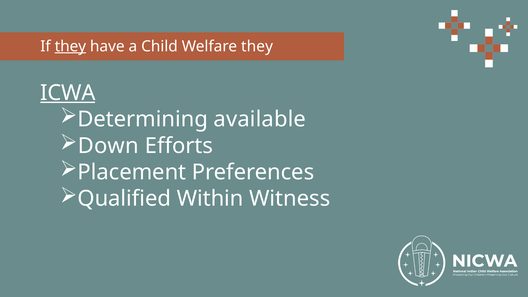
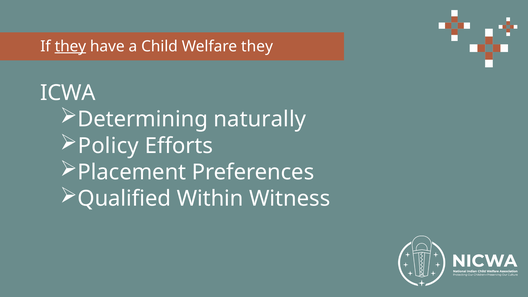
ICWA underline: present -> none
available: available -> naturally
Down: Down -> Policy
